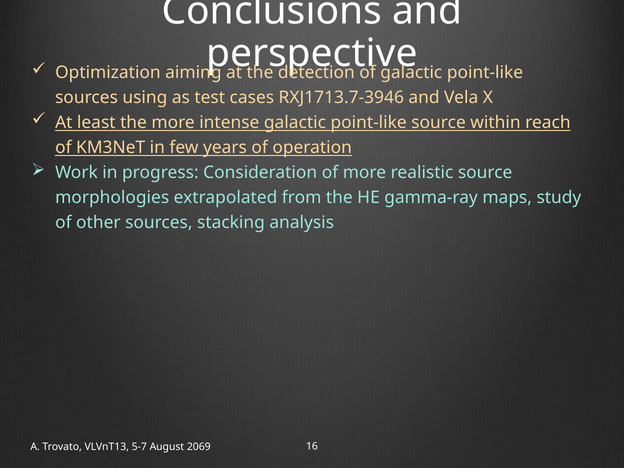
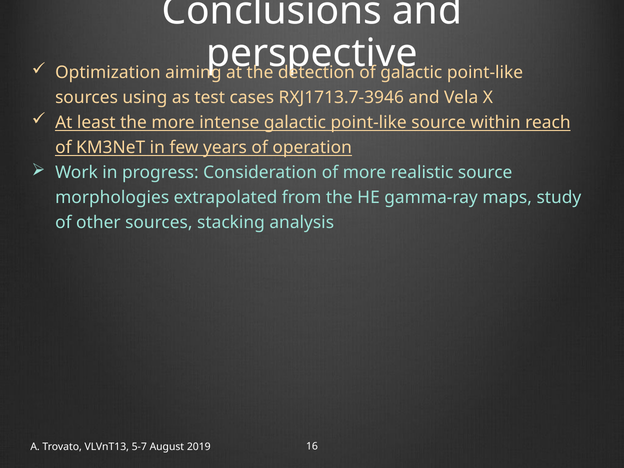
2069: 2069 -> 2019
